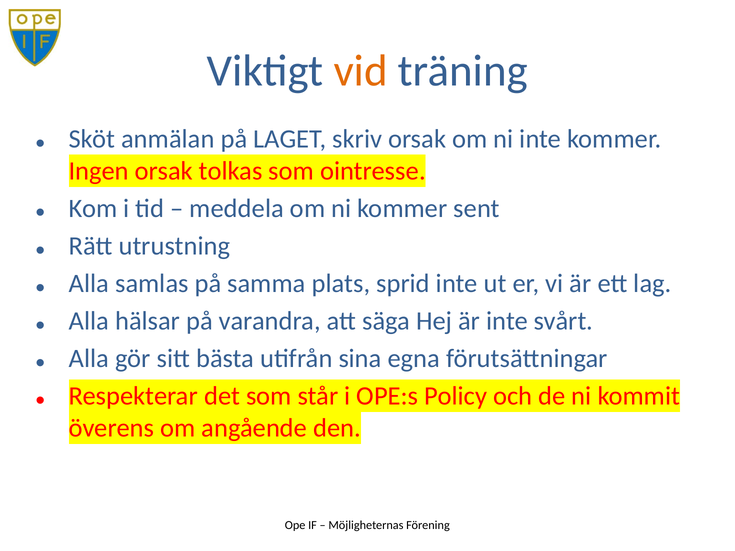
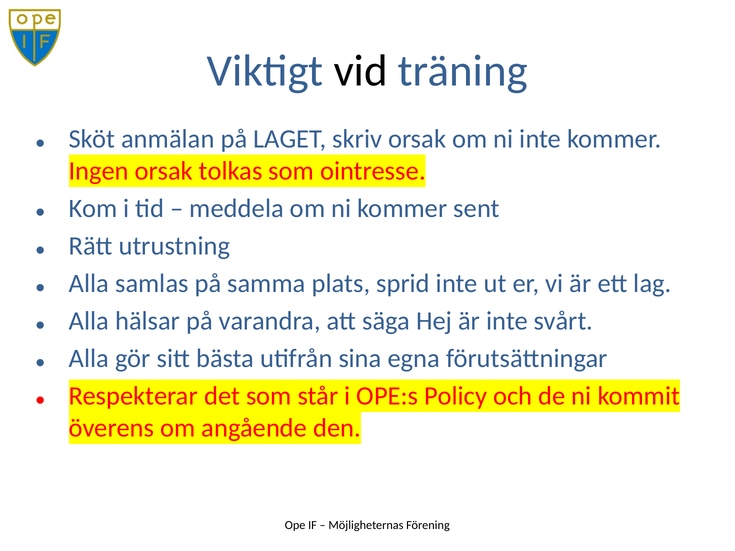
vid colour: orange -> black
